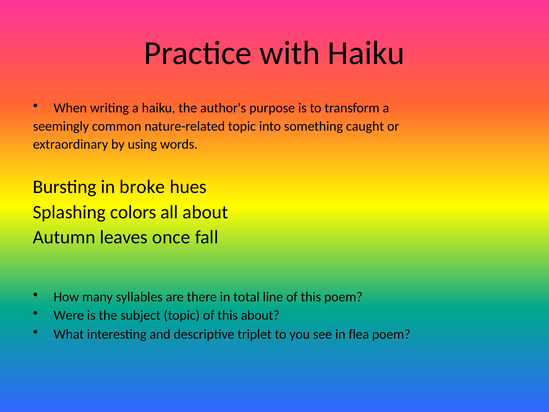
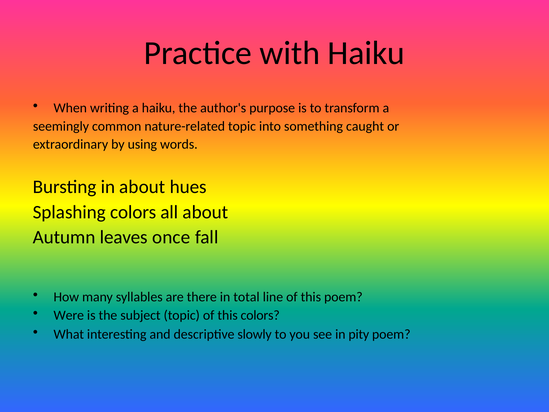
in broke: broke -> about
this about: about -> colors
triplet: triplet -> slowly
flea: flea -> pity
